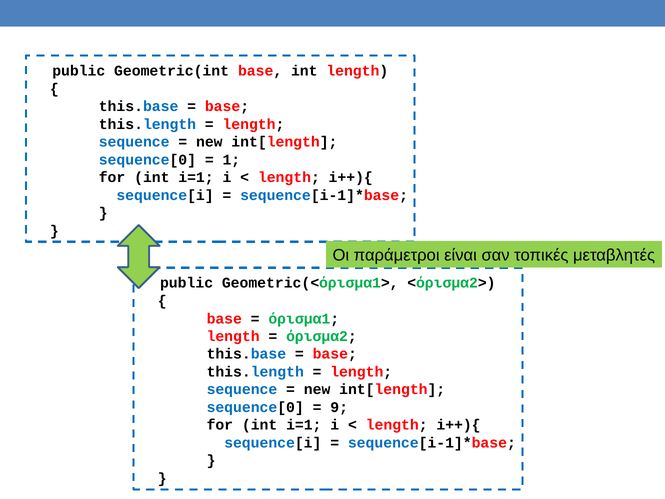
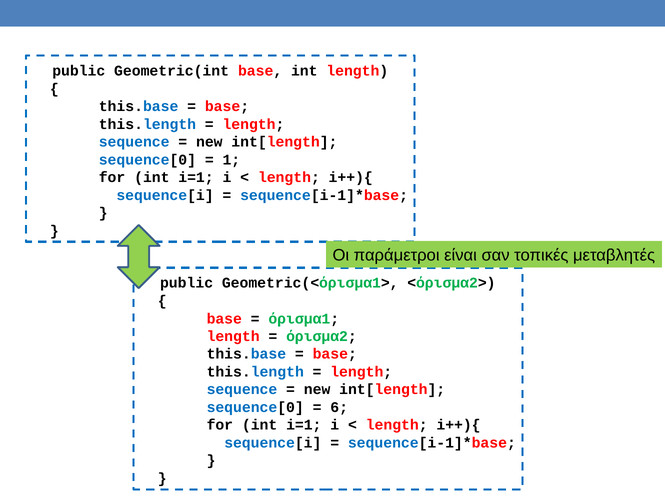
9: 9 -> 6
